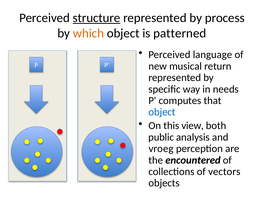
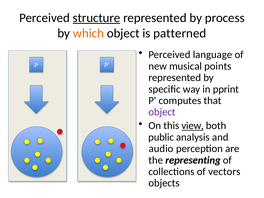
return: return -> points
needs: needs -> pprint
object at (162, 112) colour: blue -> purple
view underline: none -> present
vroeg: vroeg -> audio
encountered: encountered -> representing
